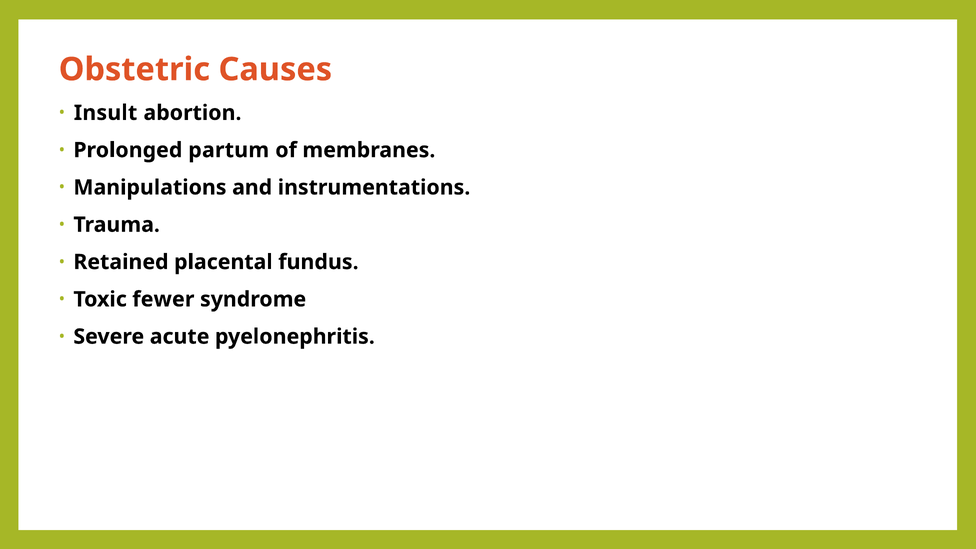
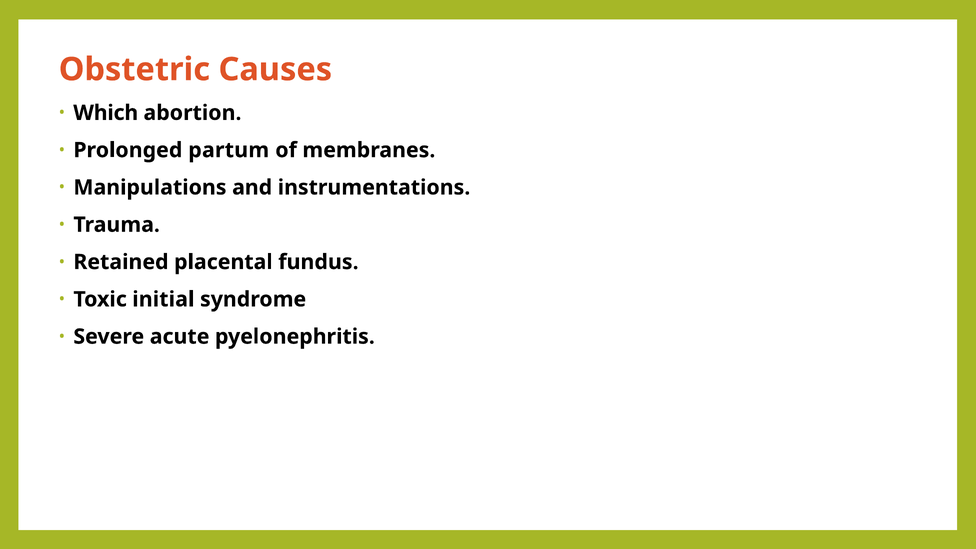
Insult: Insult -> Which
fewer: fewer -> initial
